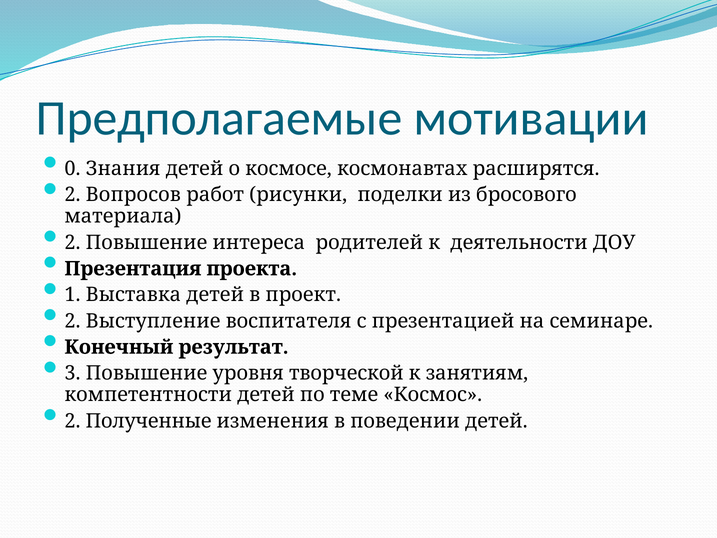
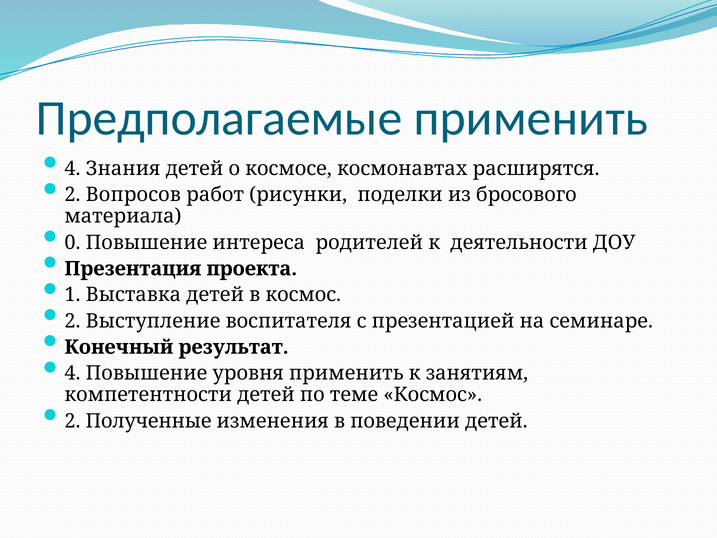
Предполагаемые мотивации: мотивации -> применить
0 at (72, 169): 0 -> 4
2 at (72, 242): 2 -> 0
в проект: проект -> космос
3 at (72, 373): 3 -> 4
уровня творческой: творческой -> применить
